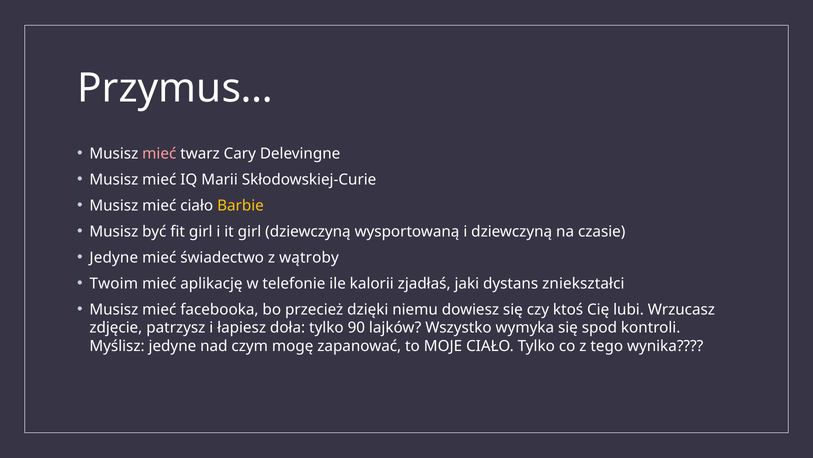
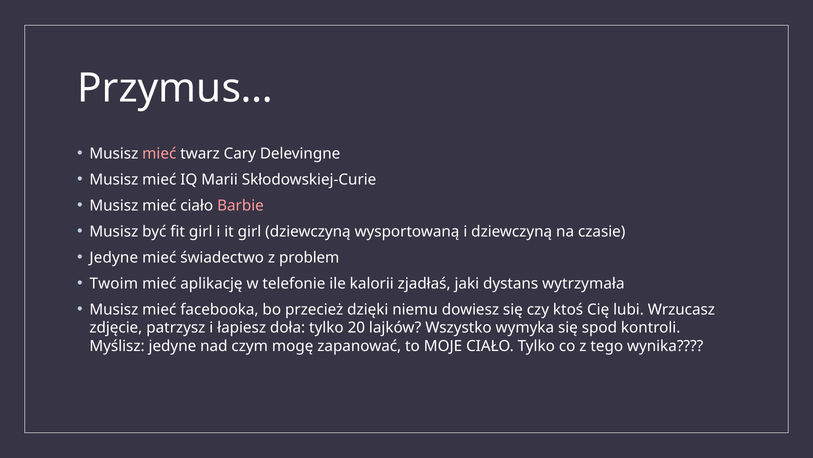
Barbie colour: yellow -> pink
wątroby: wątroby -> problem
zniekształci: zniekształci -> wytrzymała
90: 90 -> 20
